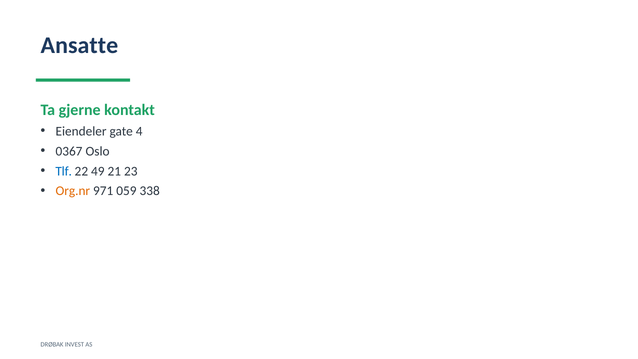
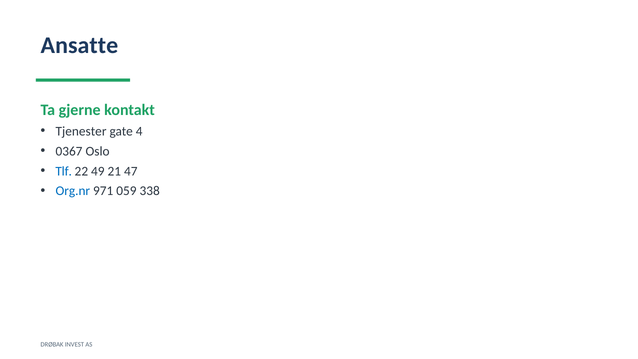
Eiendeler: Eiendeler -> Tjenester
23: 23 -> 47
Org.nr colour: orange -> blue
